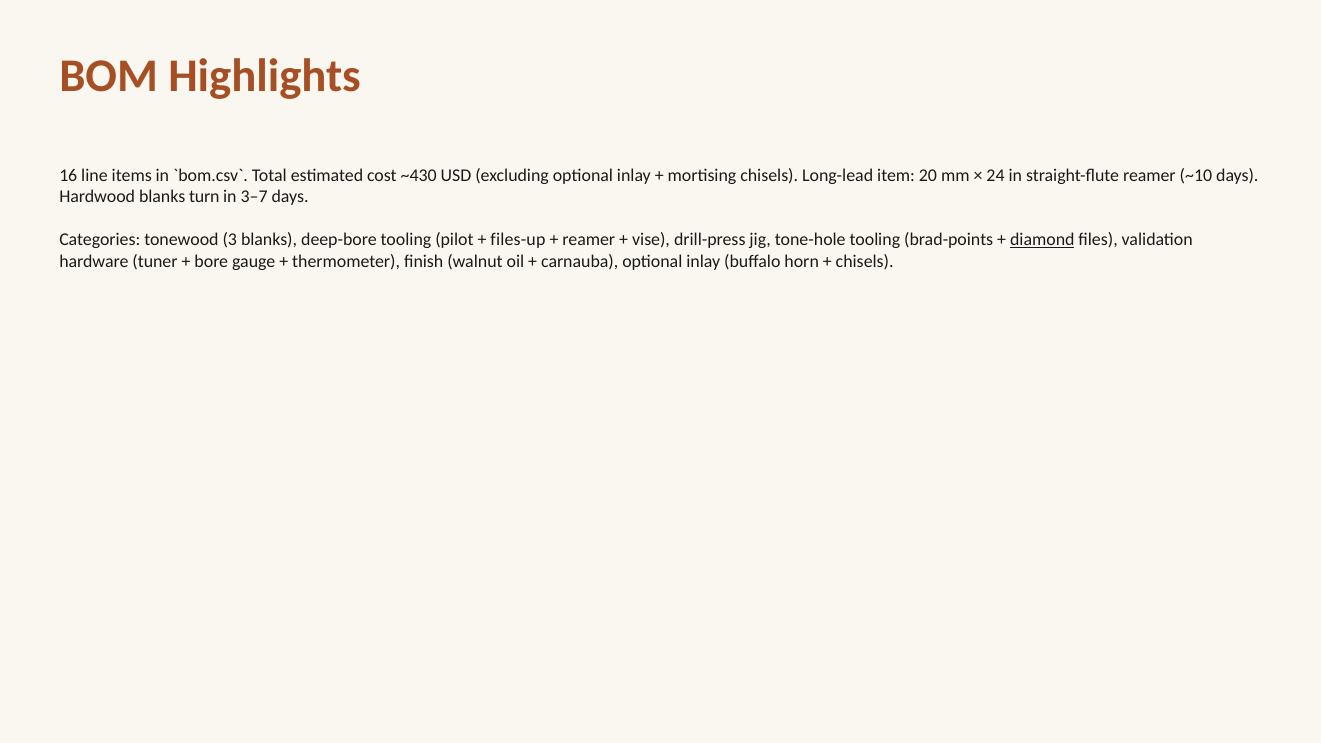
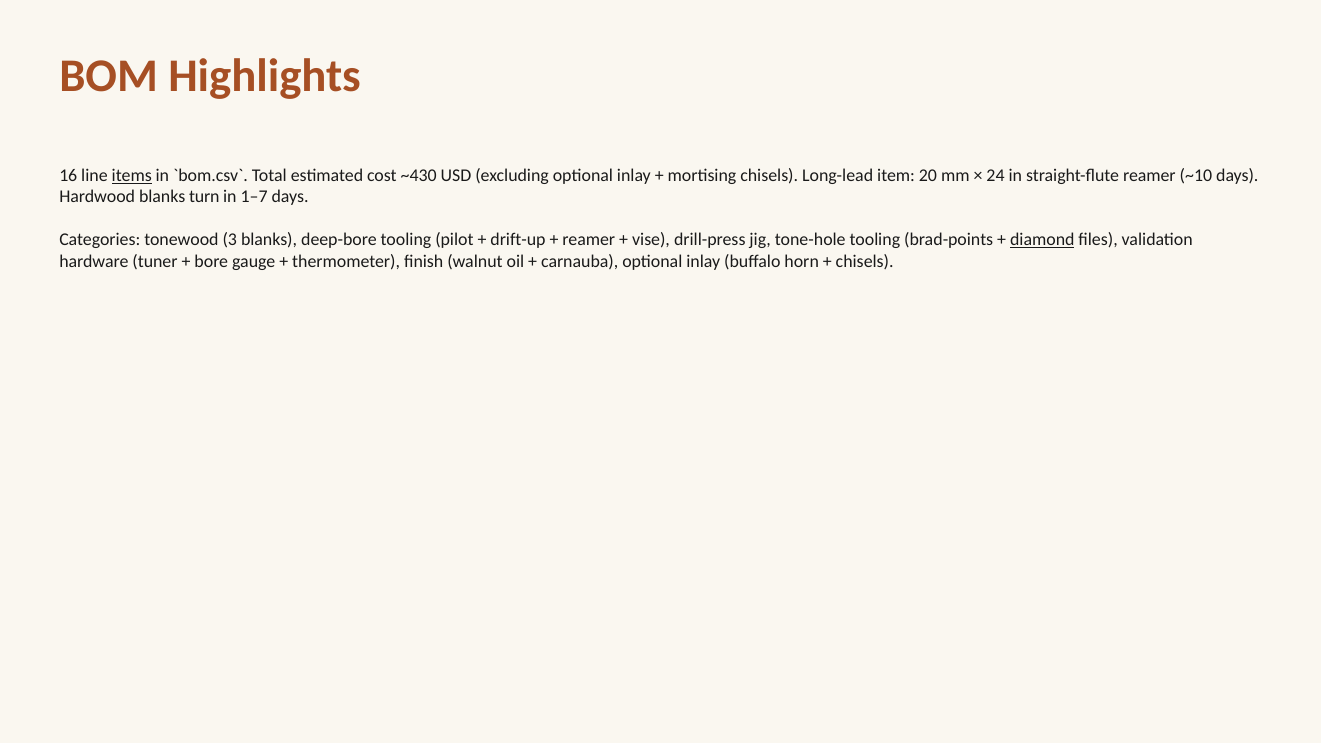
items underline: none -> present
3–7: 3–7 -> 1–7
files-up: files-up -> drift-up
